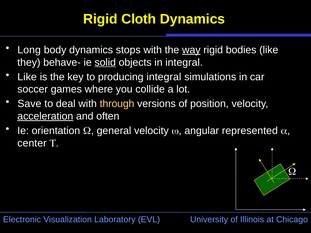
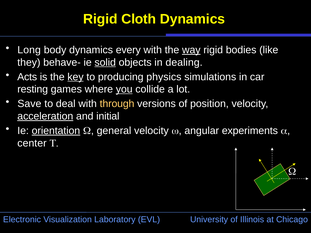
stops: stops -> every
in integral: integral -> dealing
Like at (27, 77): Like -> Acts
key underline: none -> present
producing integral: integral -> physics
soccer: soccer -> resting
you underline: none -> present
often: often -> initial
orientation underline: none -> present
represented: represented -> experiments
